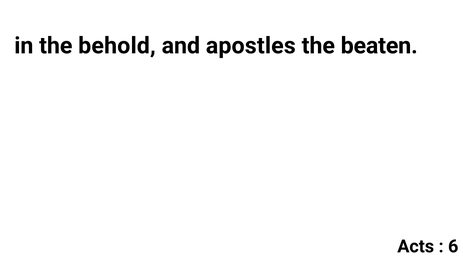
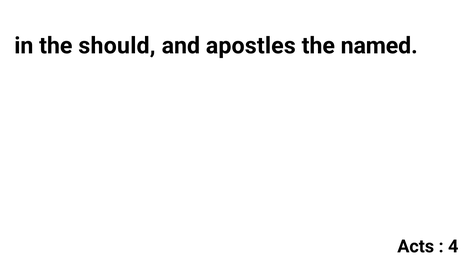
behold: behold -> should
beaten: beaten -> named
6: 6 -> 4
